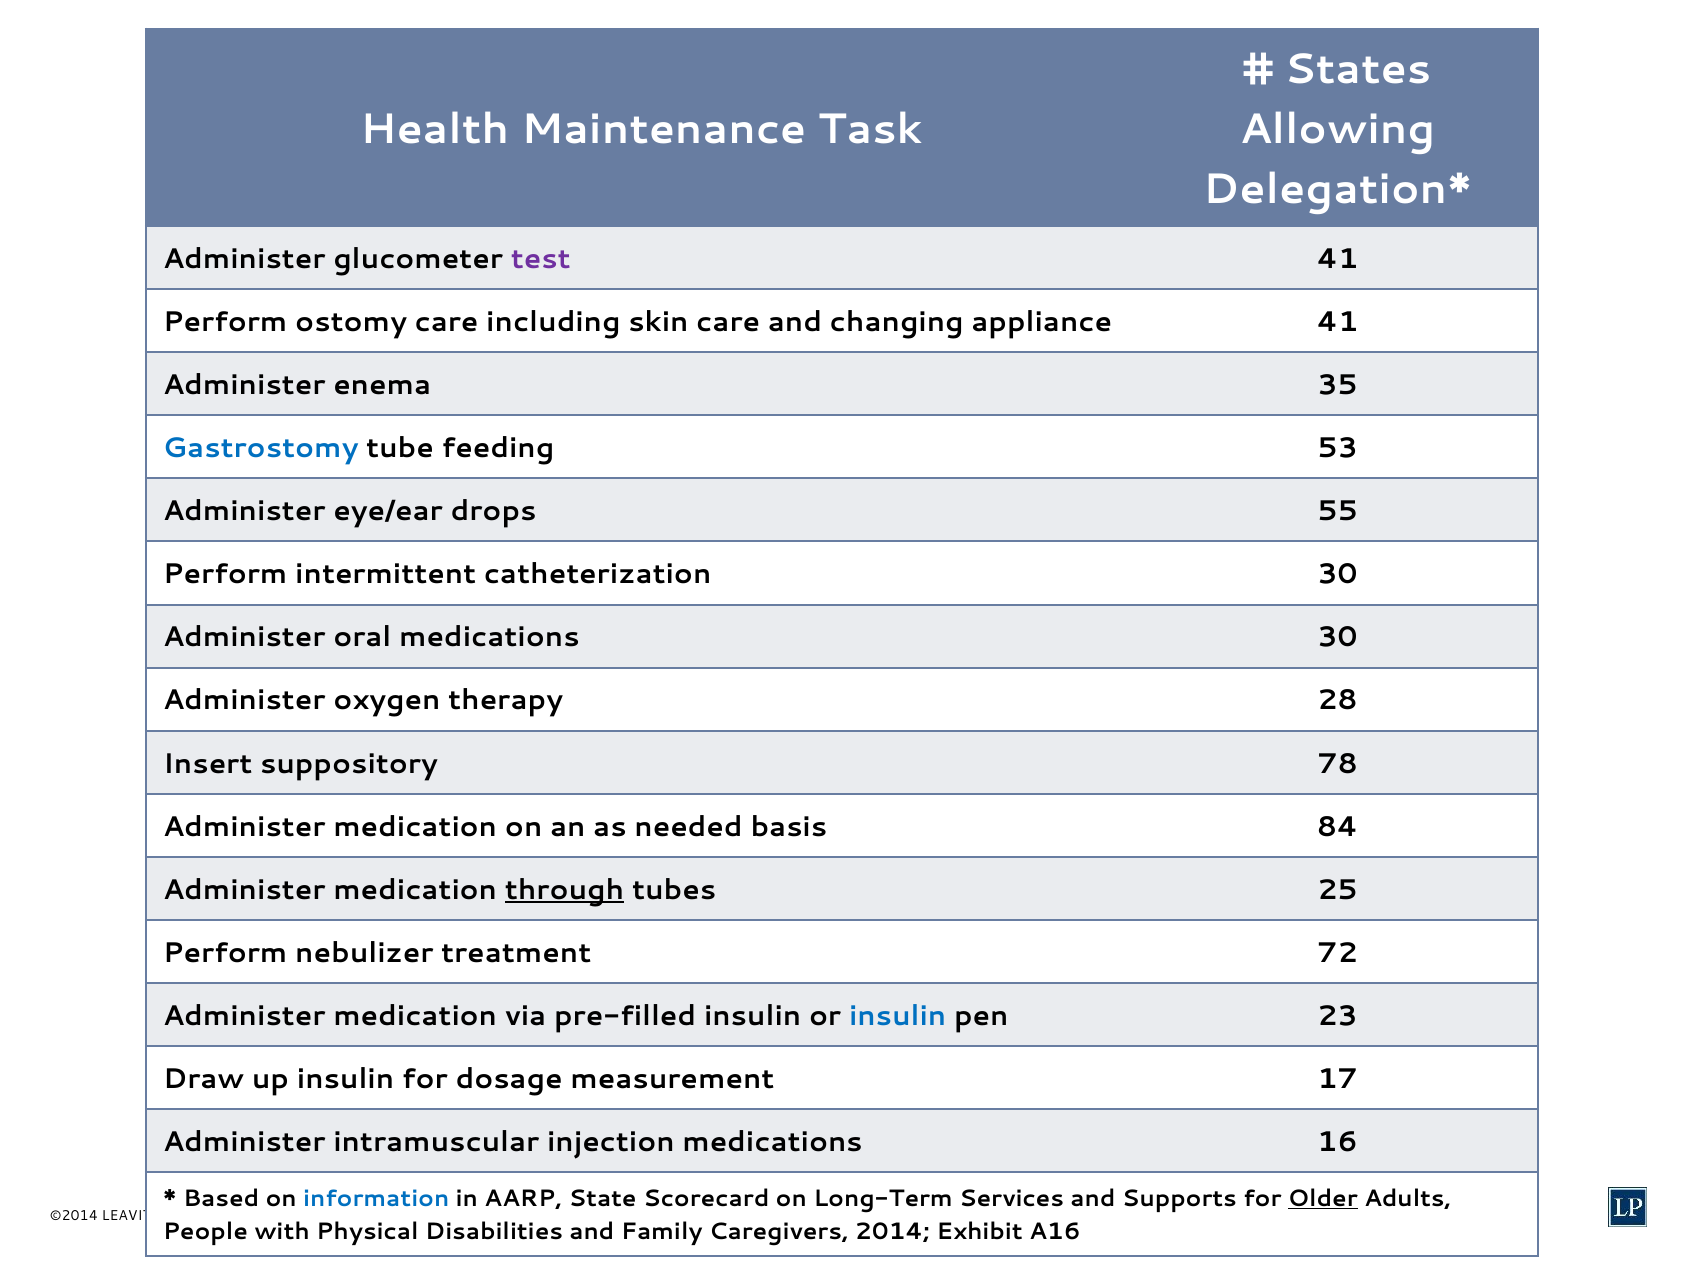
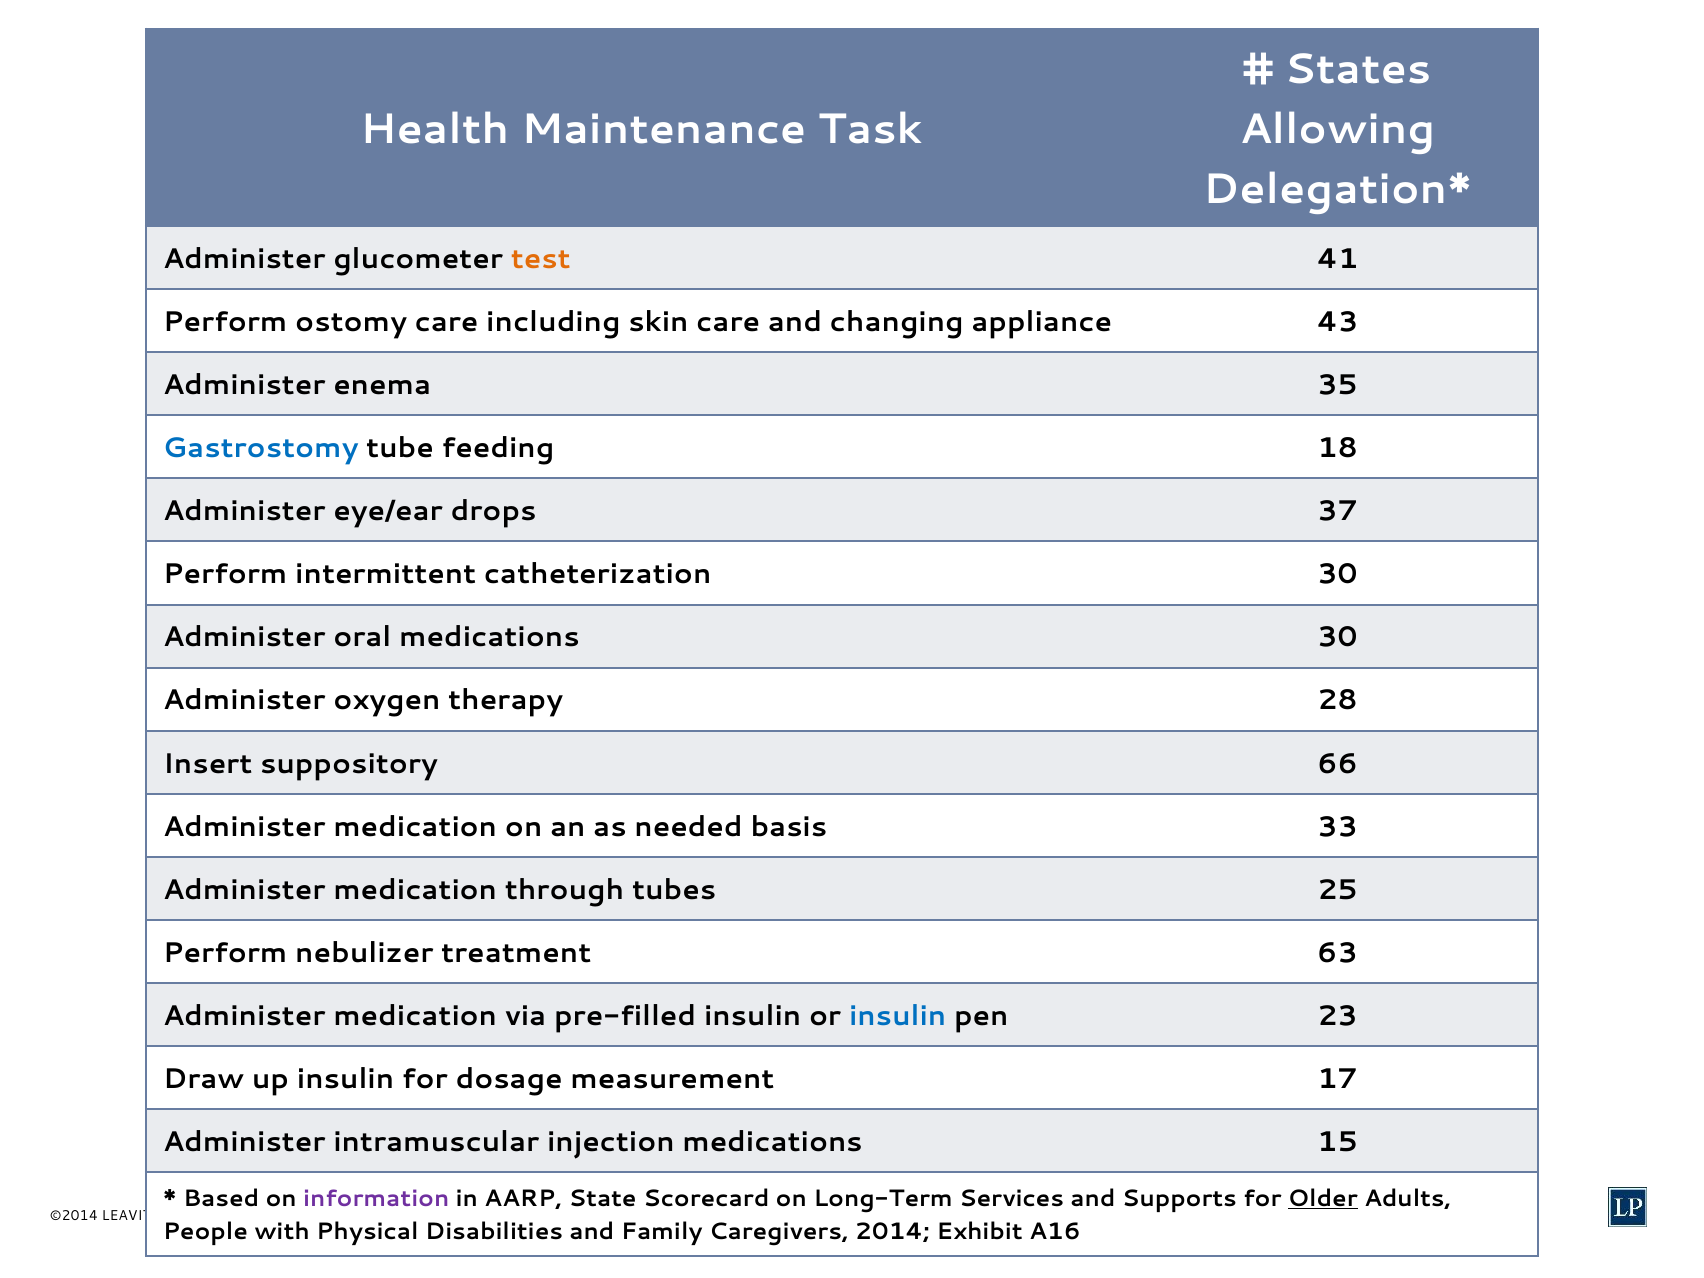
test colour: purple -> orange
appliance 41: 41 -> 43
53: 53 -> 18
55: 55 -> 37
78: 78 -> 66
84: 84 -> 33
through underline: present -> none
72: 72 -> 63
16: 16 -> 15
information colour: blue -> purple
